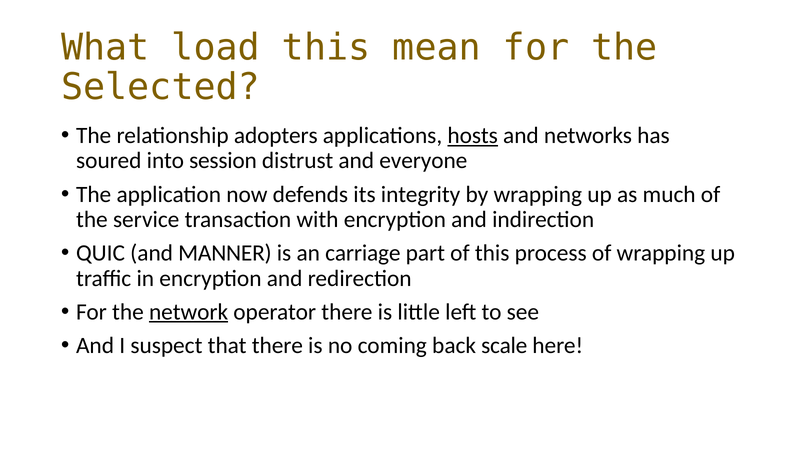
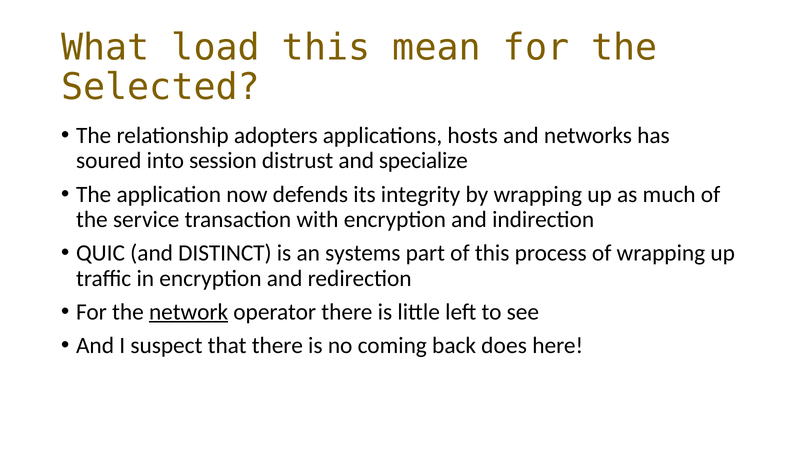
hosts underline: present -> none
everyone: everyone -> specialize
MANNER: MANNER -> DISTINCT
carriage: carriage -> systems
scale: scale -> does
